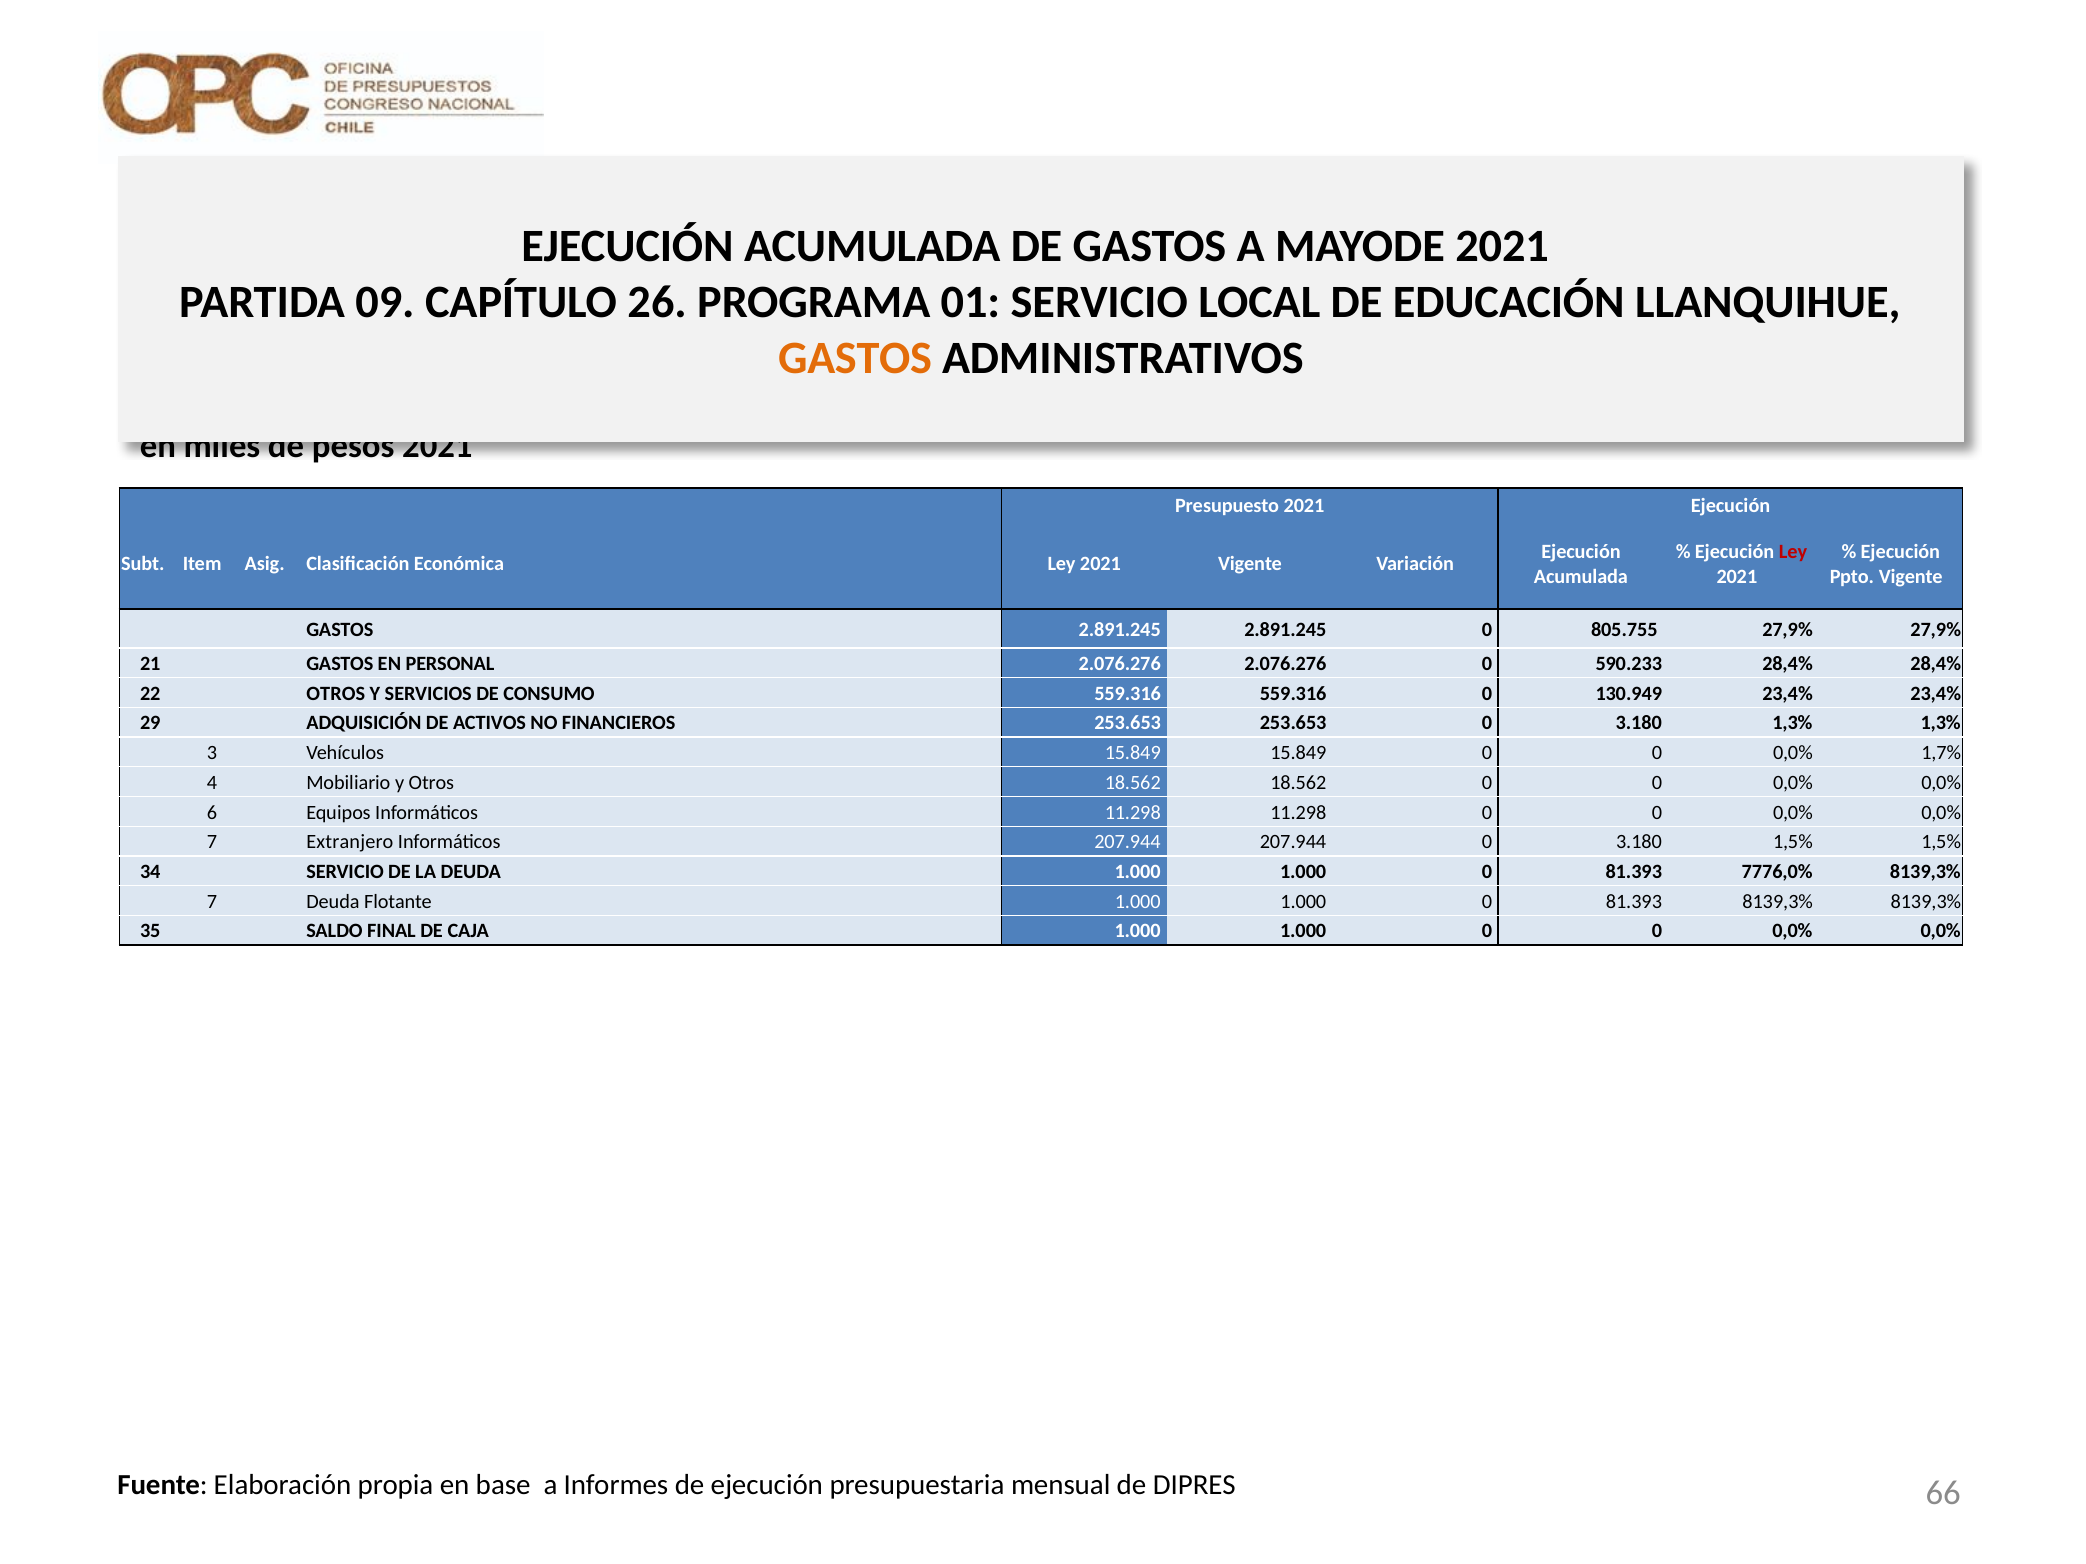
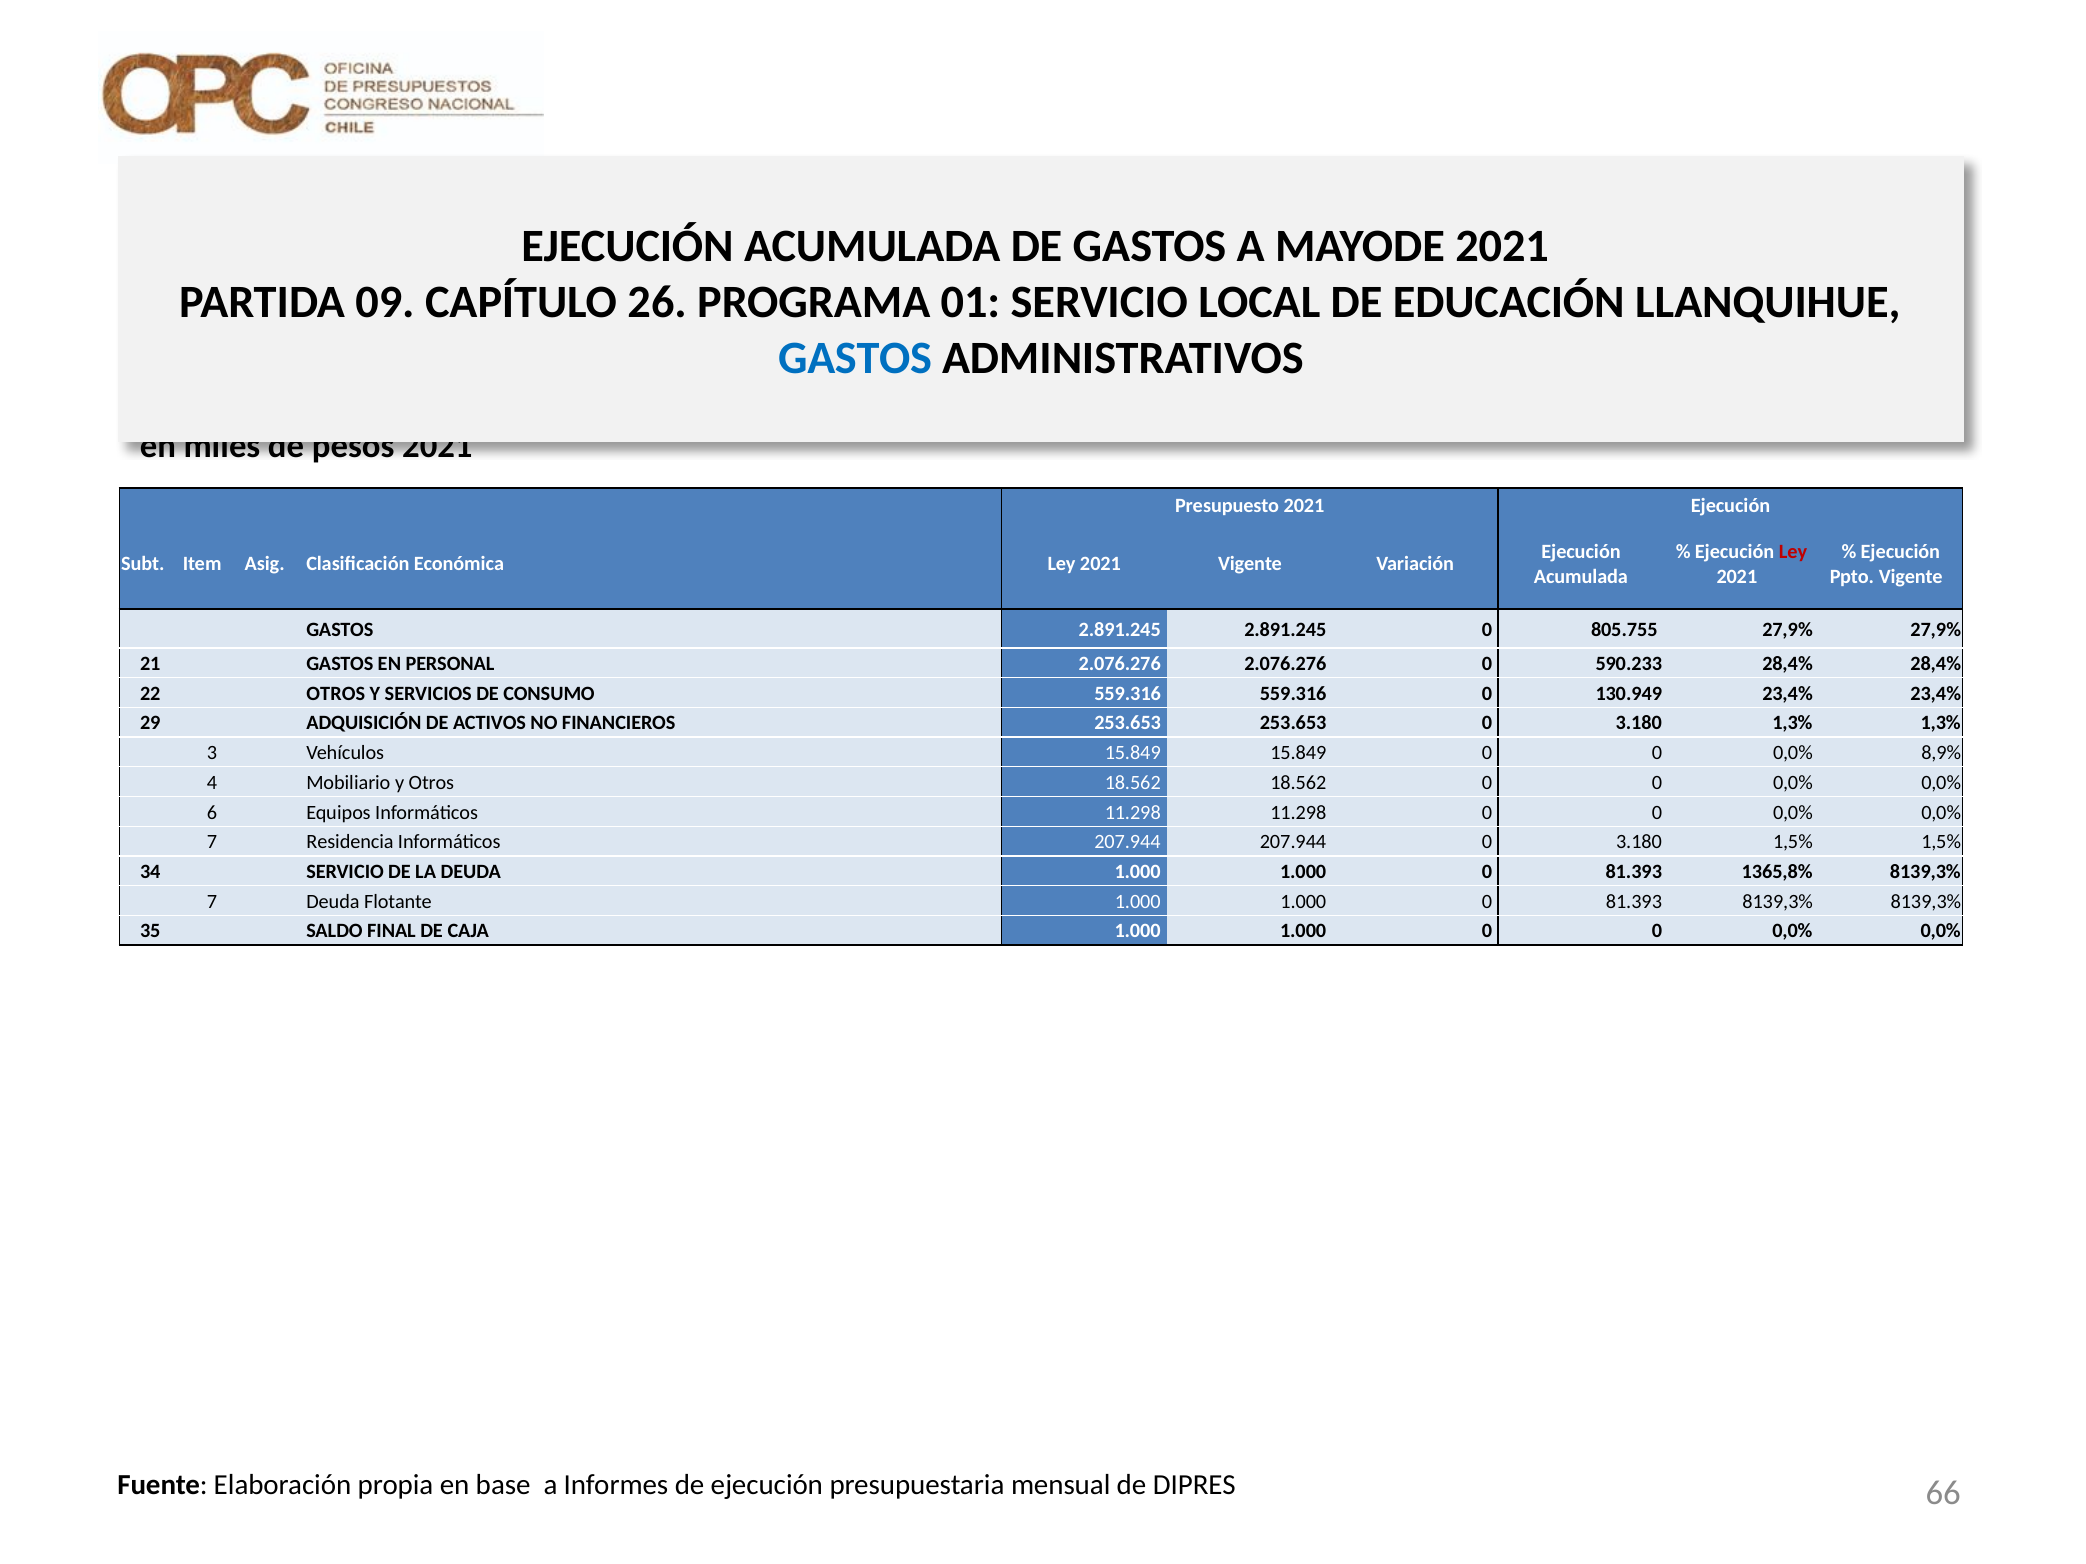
GASTOS at (855, 358) colour: orange -> blue
1,7%: 1,7% -> 8,9%
Extranjero: Extranjero -> Residencia
7776,0%: 7776,0% -> 1365,8%
